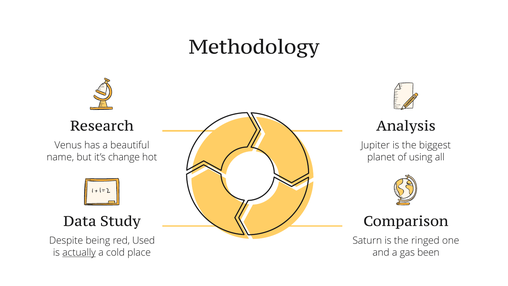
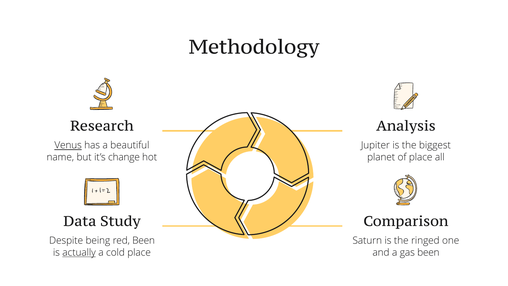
Venus underline: none -> present
of using: using -> place
red Used: Used -> Been
